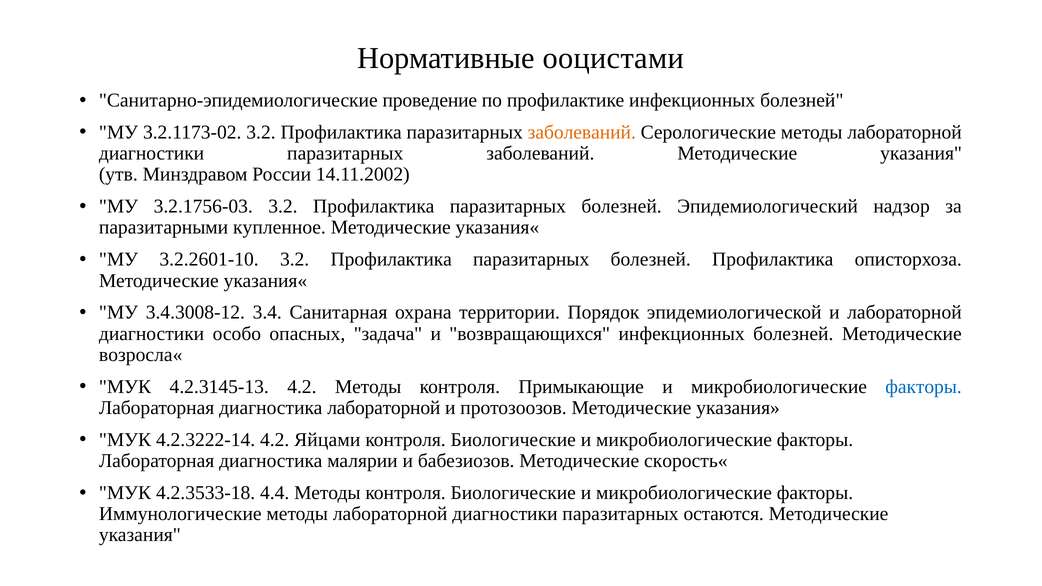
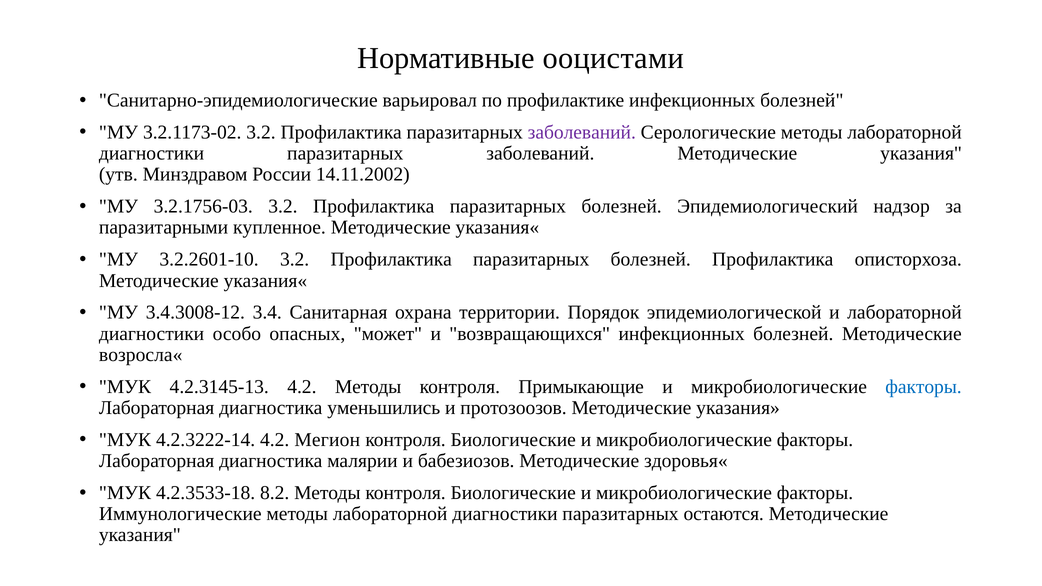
проведение: проведение -> варьировал
заболеваний at (582, 132) colour: orange -> purple
задача: задача -> может
диагностика лабораторной: лабораторной -> уменьшились
Яйцами: Яйцами -> Мегион
скорость«: скорость« -> здоровья«
4.4: 4.4 -> 8.2
